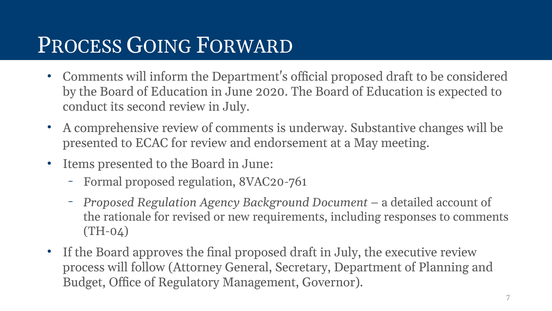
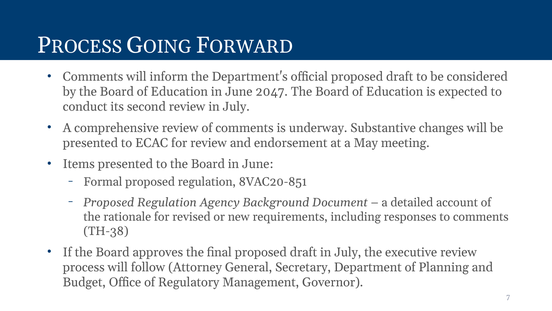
2020: 2020 -> 2047
8VAC20-761: 8VAC20-761 -> 8VAC20-851
TH-04: TH-04 -> TH-38
